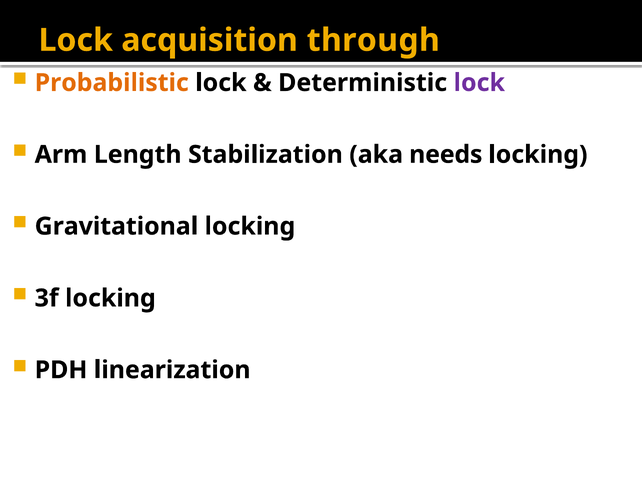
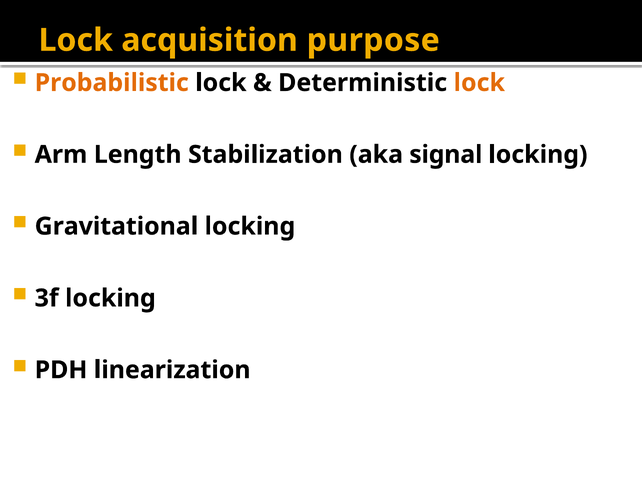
through: through -> purpose
lock at (479, 83) colour: purple -> orange
needs: needs -> signal
